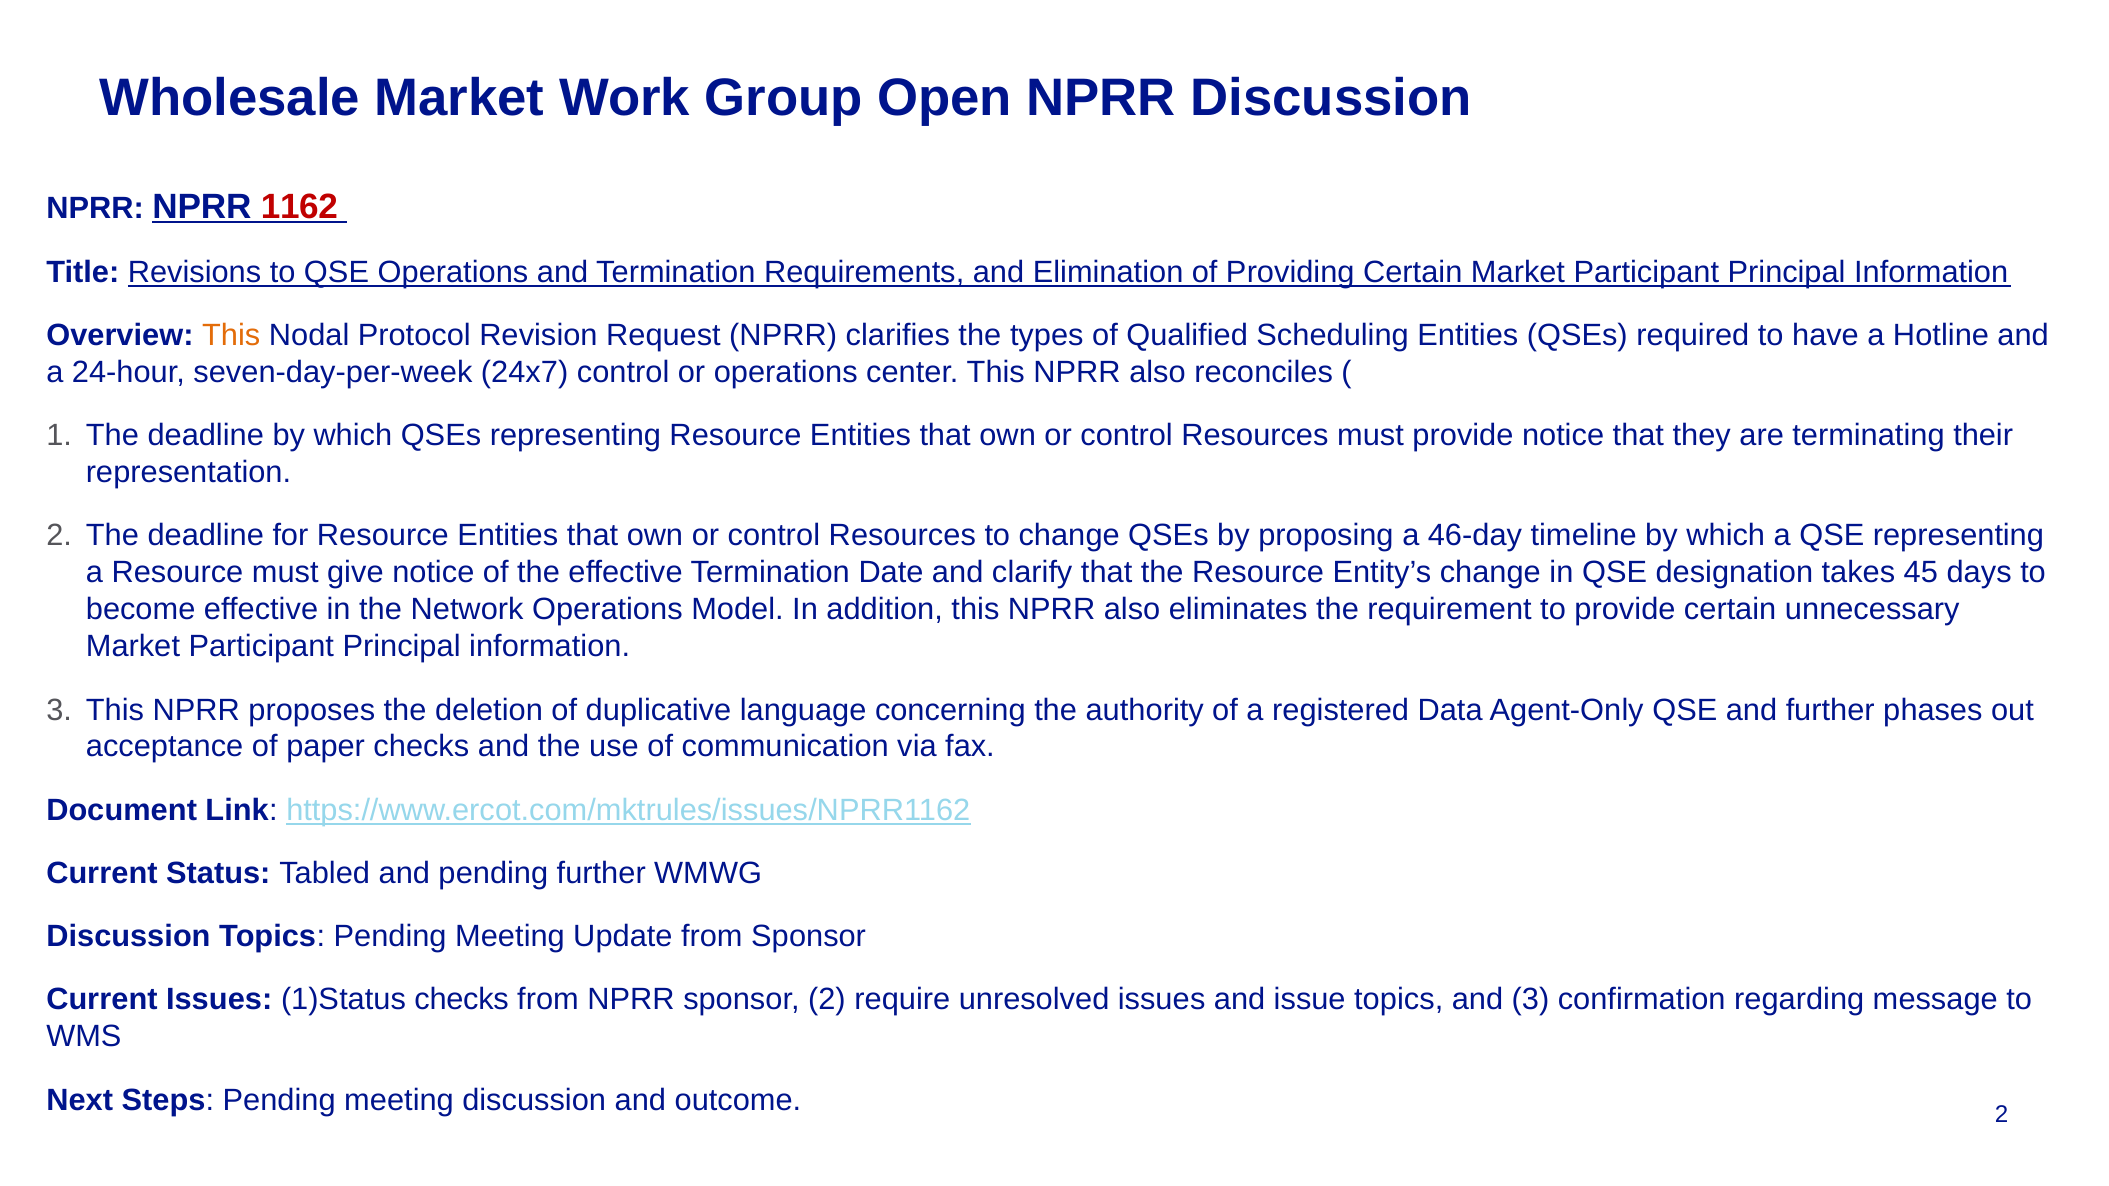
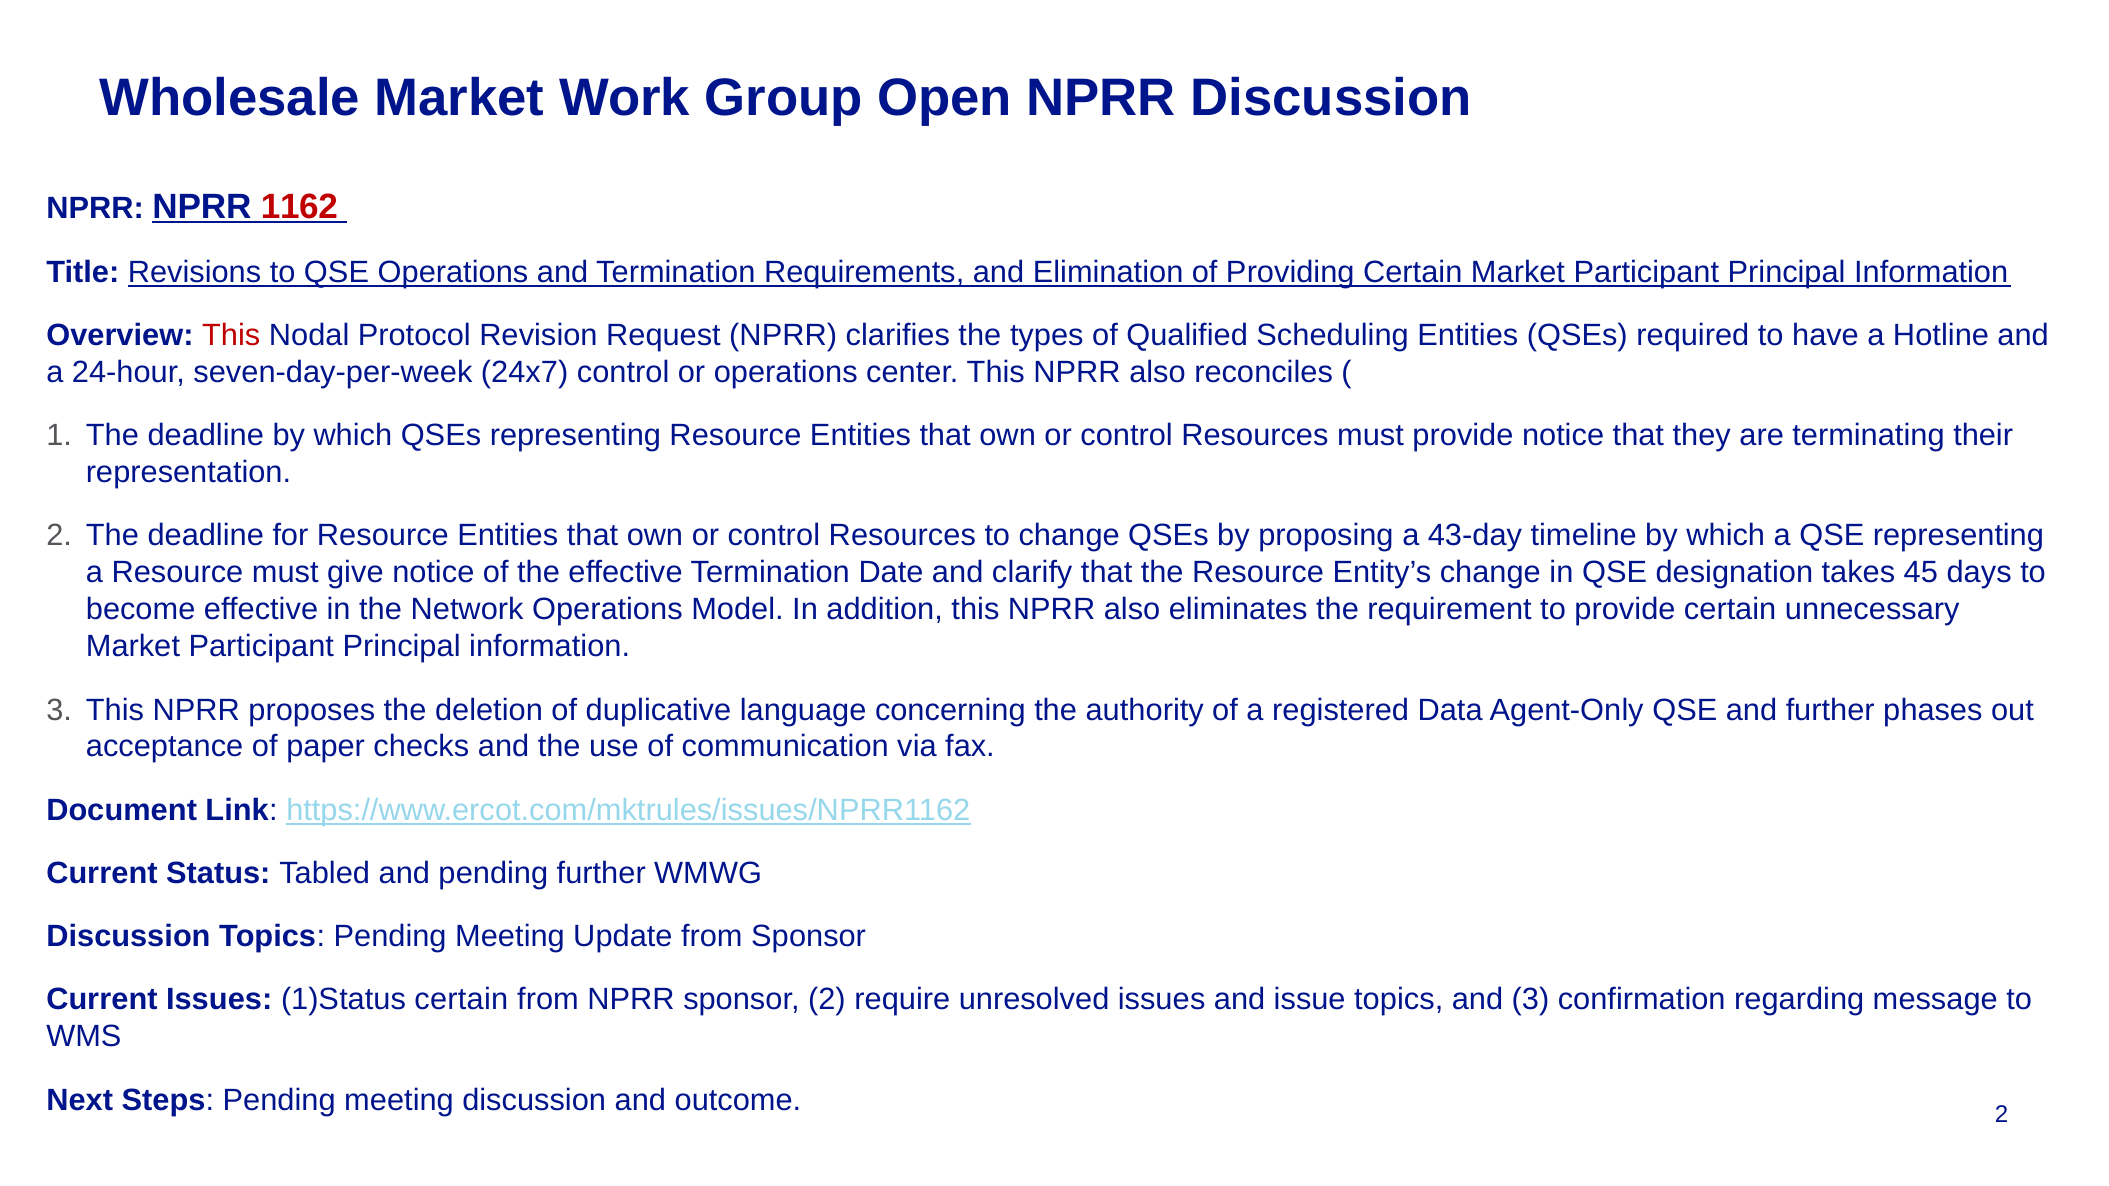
This at (231, 336) colour: orange -> red
46-day: 46-day -> 43-day
1)Status checks: checks -> certain
